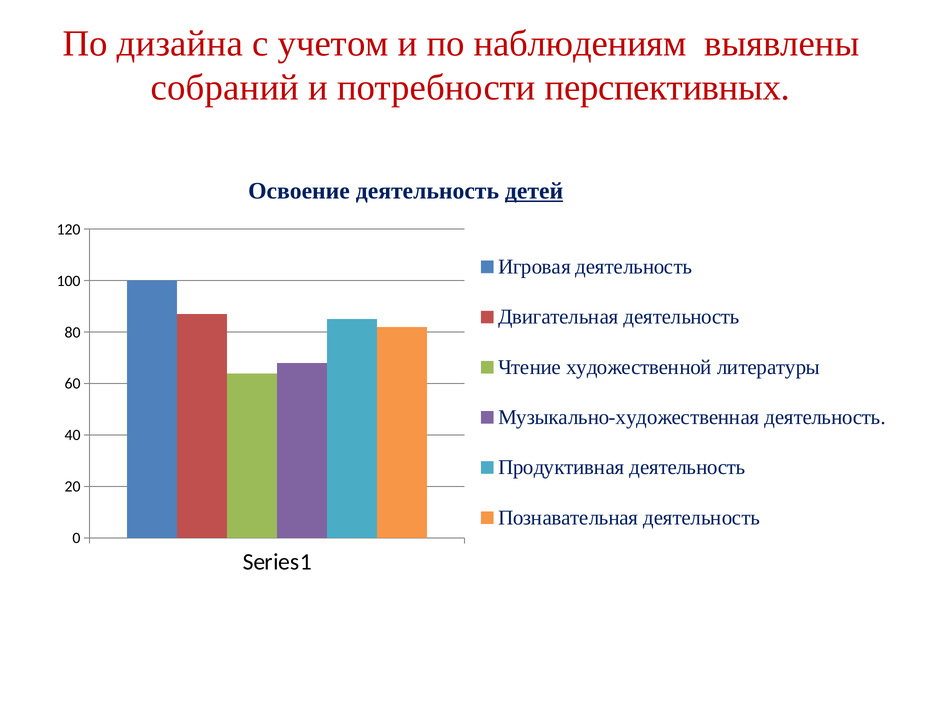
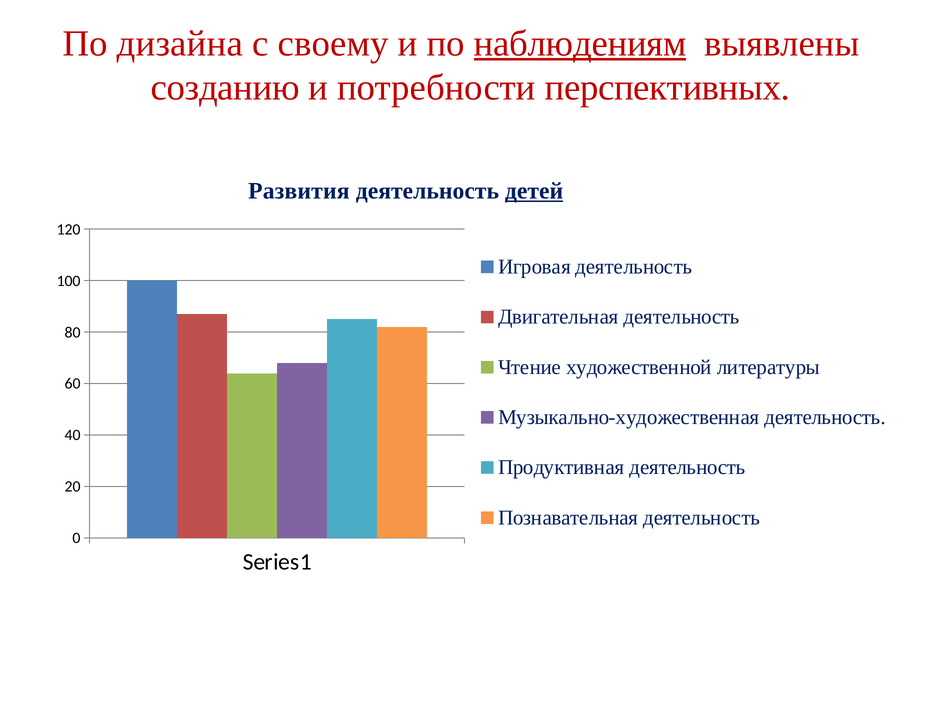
учетом: учетом -> своему
наблюдениям underline: none -> present
собраний: собраний -> созданию
Освоение: Освоение -> Развития
